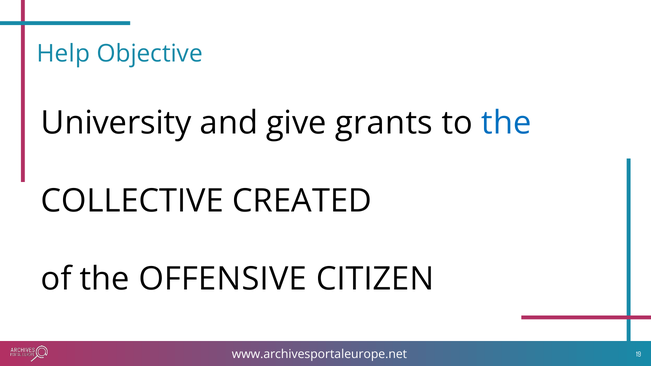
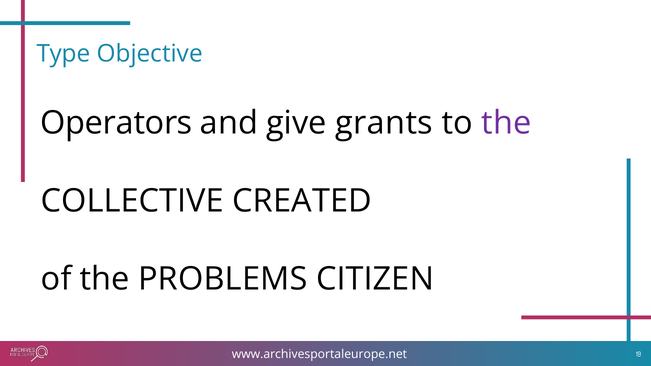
Help: Help -> Type
University: University -> Operators
the at (506, 123) colour: blue -> purple
OFFENSIVE: OFFENSIVE -> PROBLEMS
